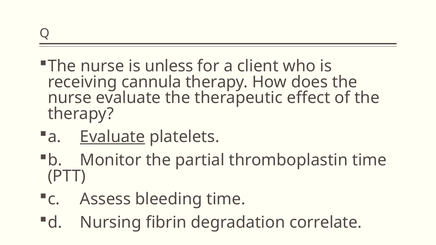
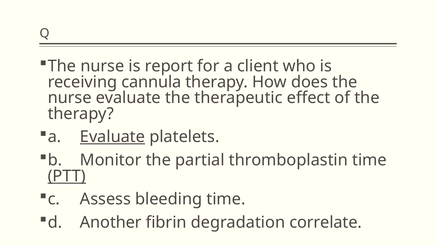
unless: unless -> report
PTT underline: none -> present
Nursing: Nursing -> Another
